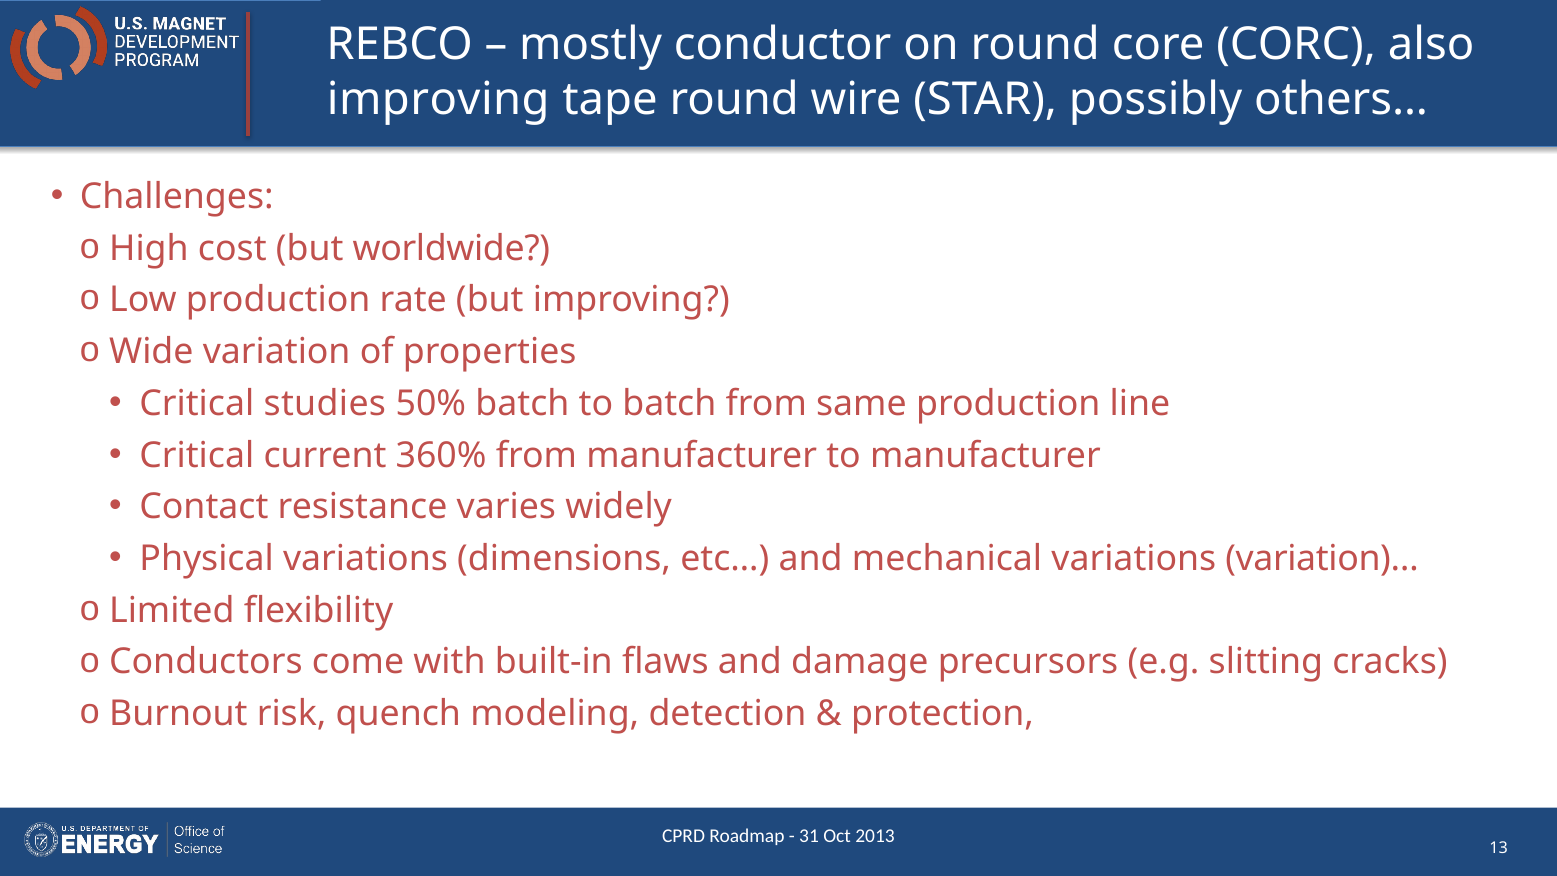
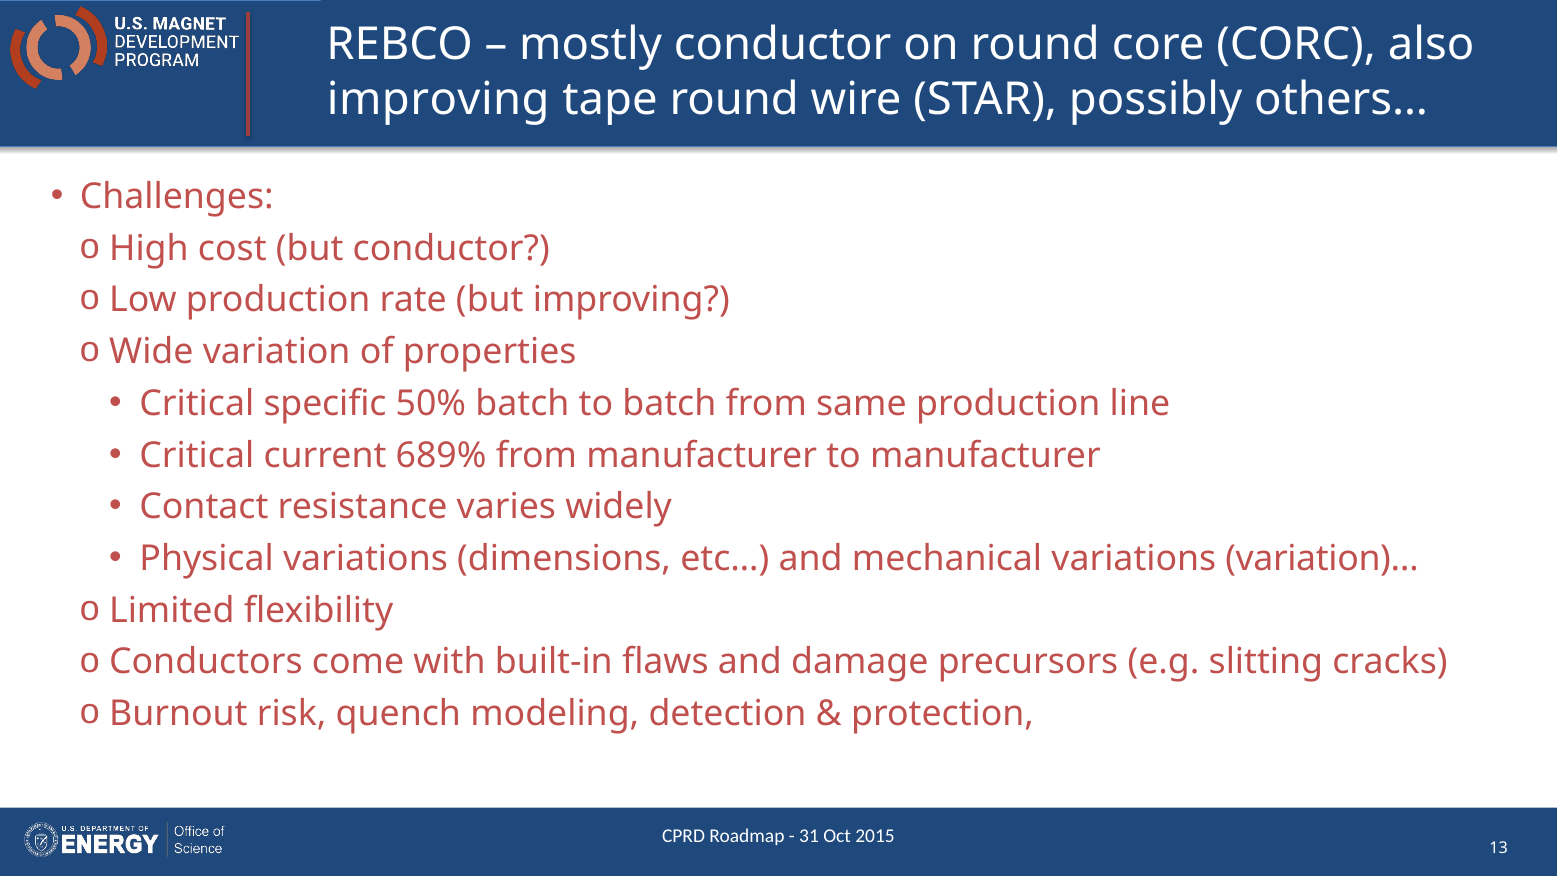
but worldwide: worldwide -> conductor
studies: studies -> specific
360%: 360% -> 689%
2013: 2013 -> 2015
